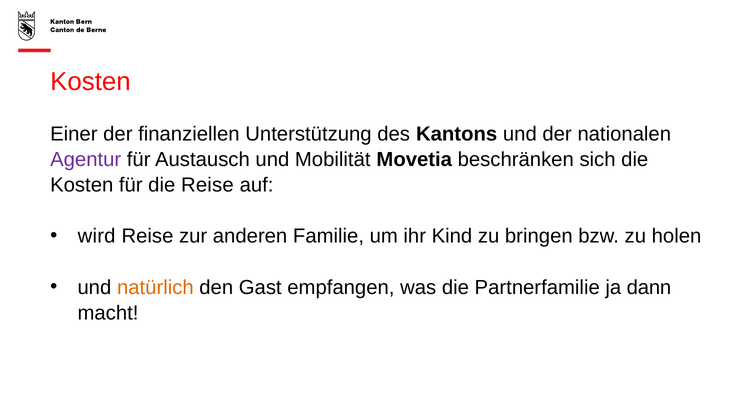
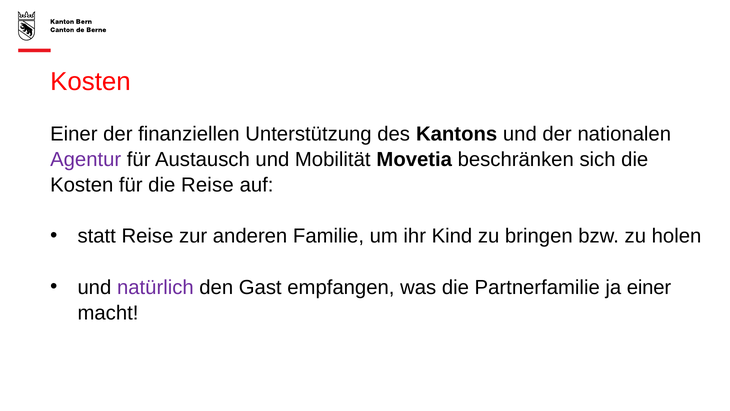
wird: wird -> statt
natürlich colour: orange -> purple
ja dann: dann -> einer
